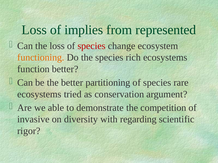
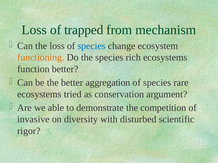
implies: implies -> trapped
represented: represented -> mechanism
species at (92, 46) colour: red -> blue
partitioning: partitioning -> aggregation
regarding: regarding -> disturbed
